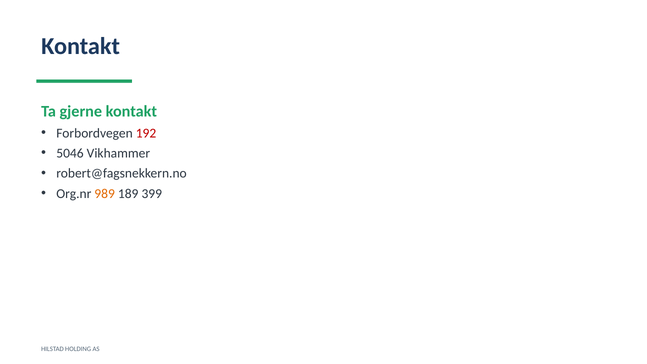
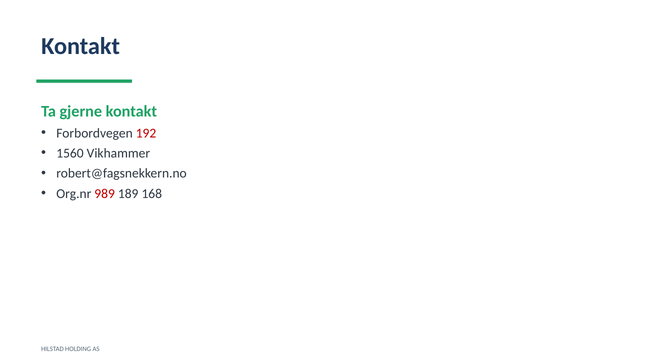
5046: 5046 -> 1560
989 colour: orange -> red
399: 399 -> 168
